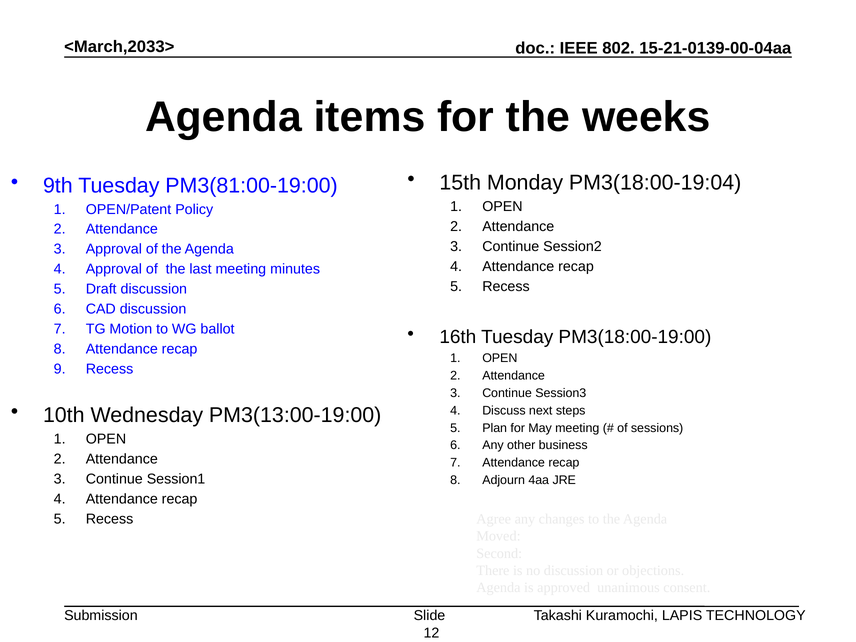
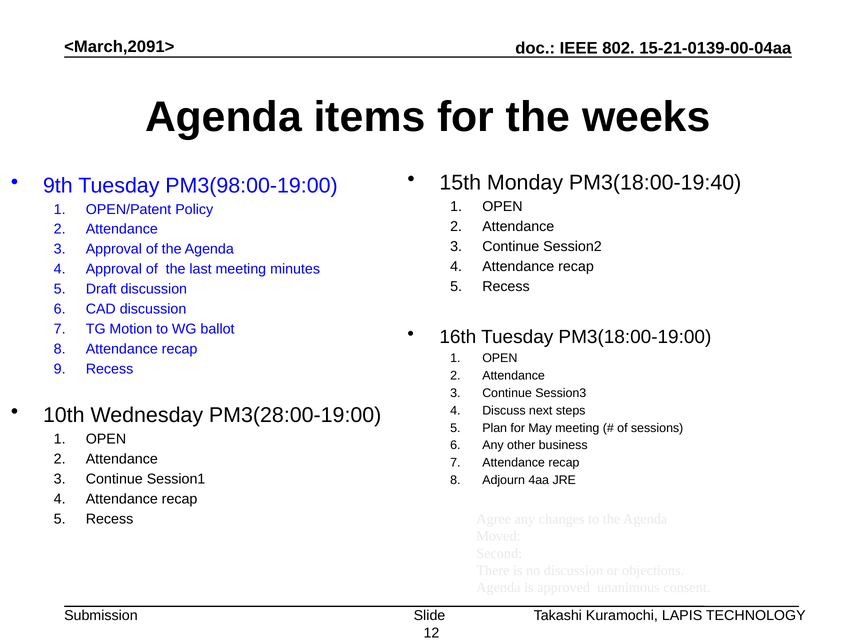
<March,2033>: <March,2033> -> <March,2091>
PM3(18:00-19:04: PM3(18:00-19:04 -> PM3(18:00-19:40
PM3(81:00-19:00: PM3(81:00-19:00 -> PM3(98:00-19:00
PM3(13:00-19:00: PM3(13:00-19:00 -> PM3(28:00-19:00
